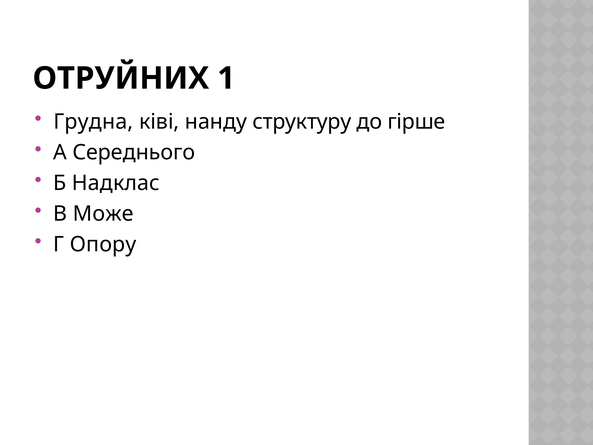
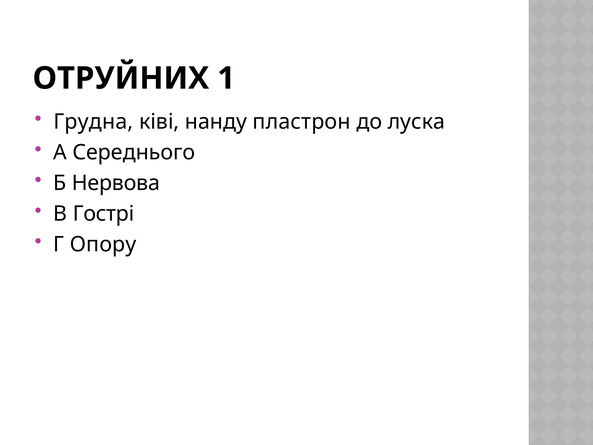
структуру: структуру -> пластрон
гірше: гірше -> луска
Надклас: Надклас -> Нервова
Може: Може -> Гострі
